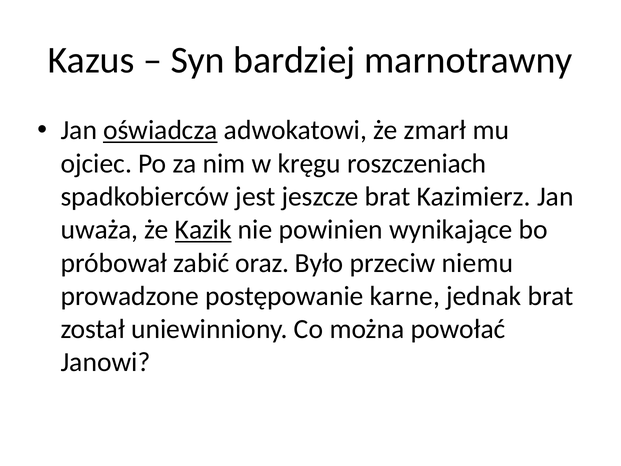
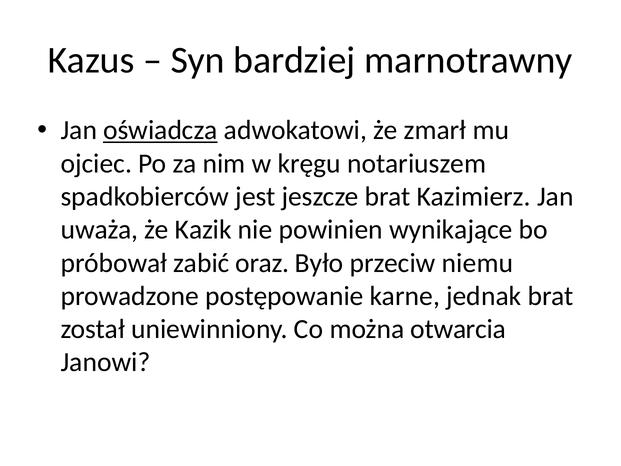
roszczeniach: roszczeniach -> notariuszem
Kazik underline: present -> none
powołać: powołać -> otwarcia
